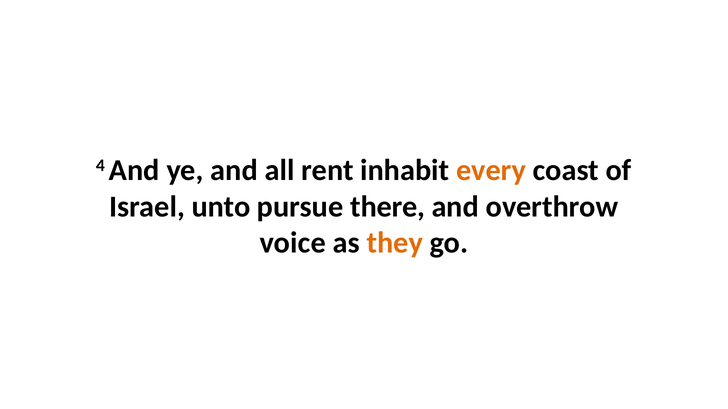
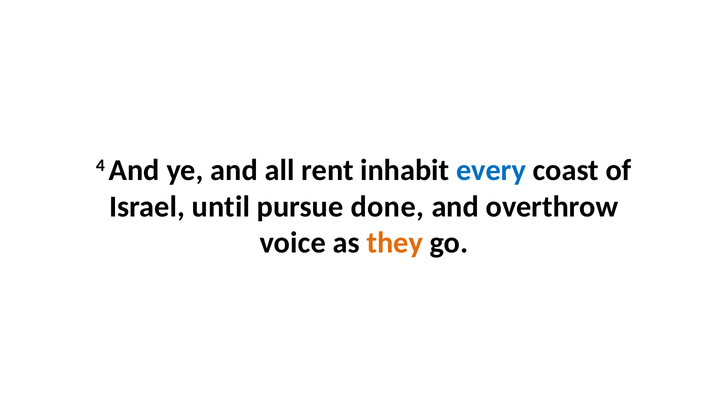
every colour: orange -> blue
unto: unto -> until
there: there -> done
